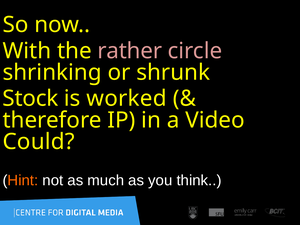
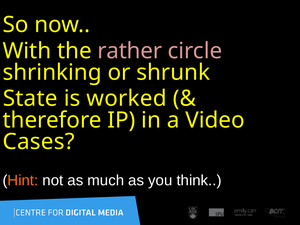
Stock: Stock -> State
Could: Could -> Cases
